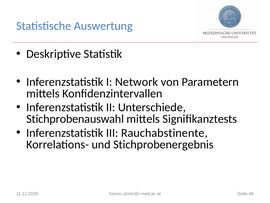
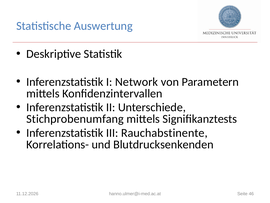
Stichprobenauswahl: Stichprobenauswahl -> Stichprobenumfang
Stichprobenergebnis: Stichprobenergebnis -> Blutdrucksenkenden
